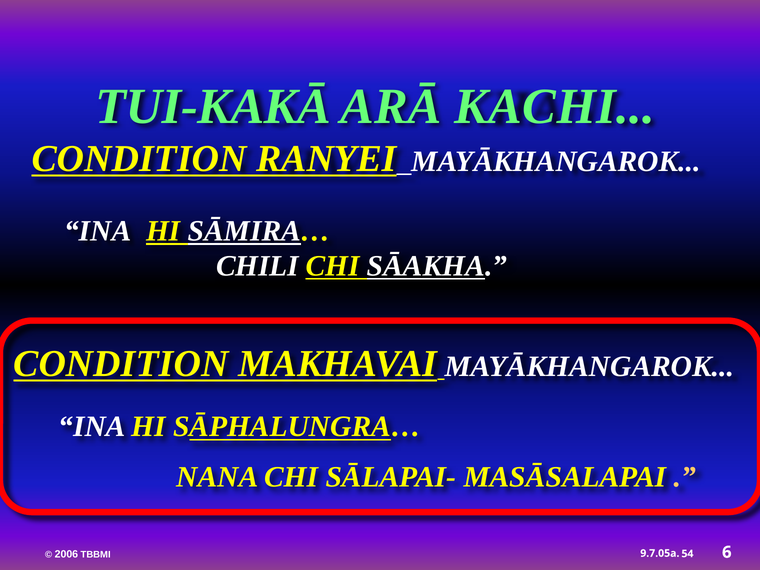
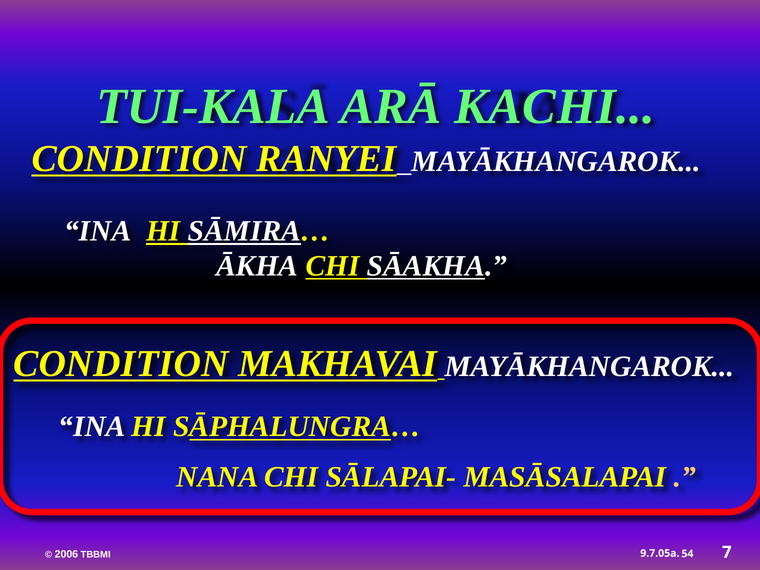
TUI-KAKĀ: TUI-KAKĀ -> TUI-KALA
CHILI: CHILI -> ĀKHA
6: 6 -> 7
